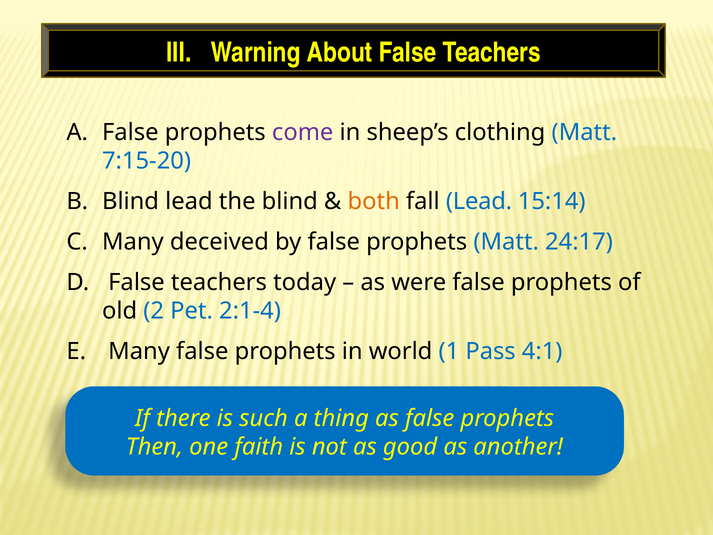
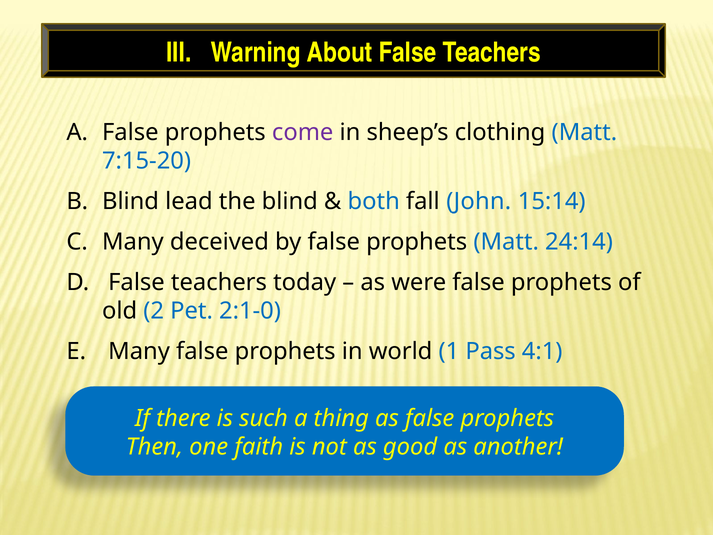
both colour: orange -> blue
fall Lead: Lead -> John
24:17: 24:17 -> 24:14
2:1-4: 2:1-4 -> 2:1-0
